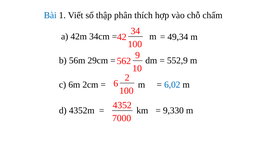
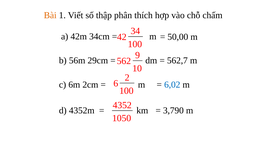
Bài colour: blue -> orange
49,34: 49,34 -> 50,00
552,9: 552,9 -> 562,7
9,330: 9,330 -> 3,790
7000: 7000 -> 1050
